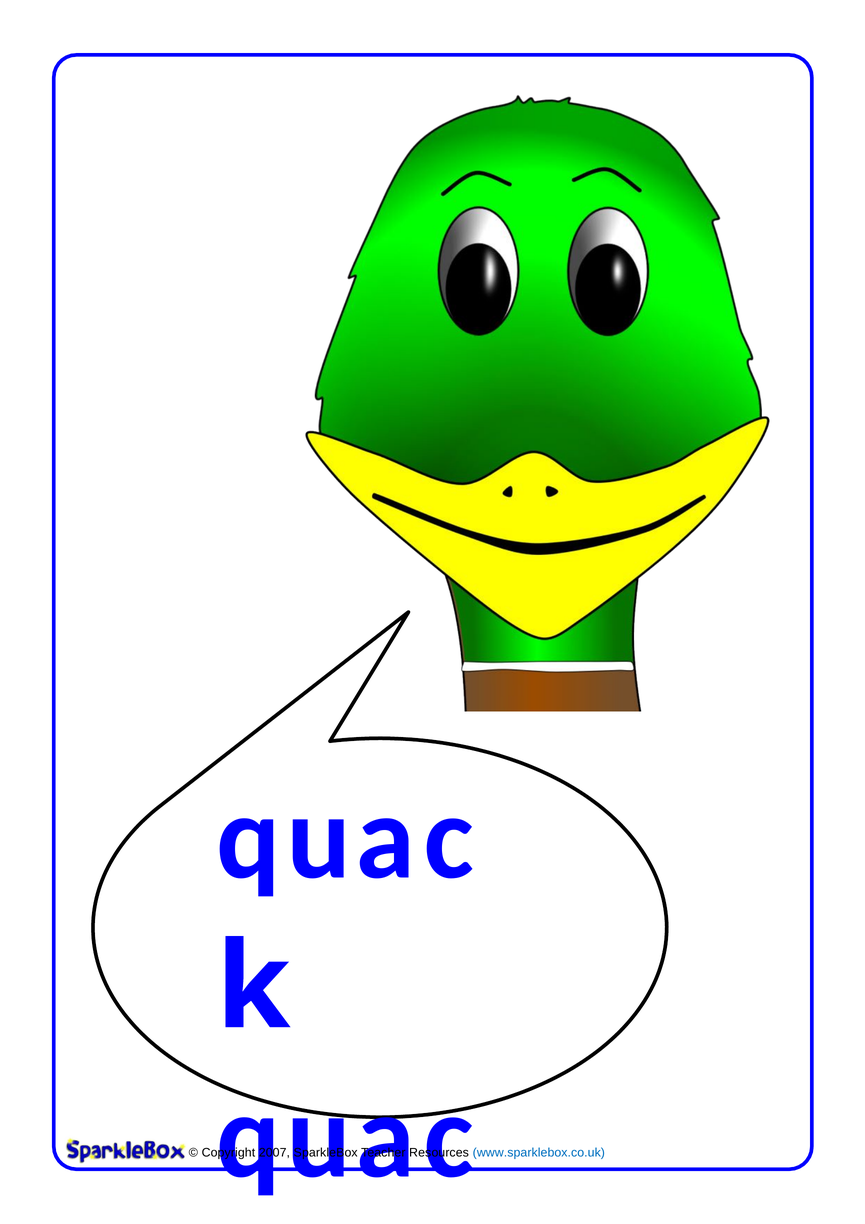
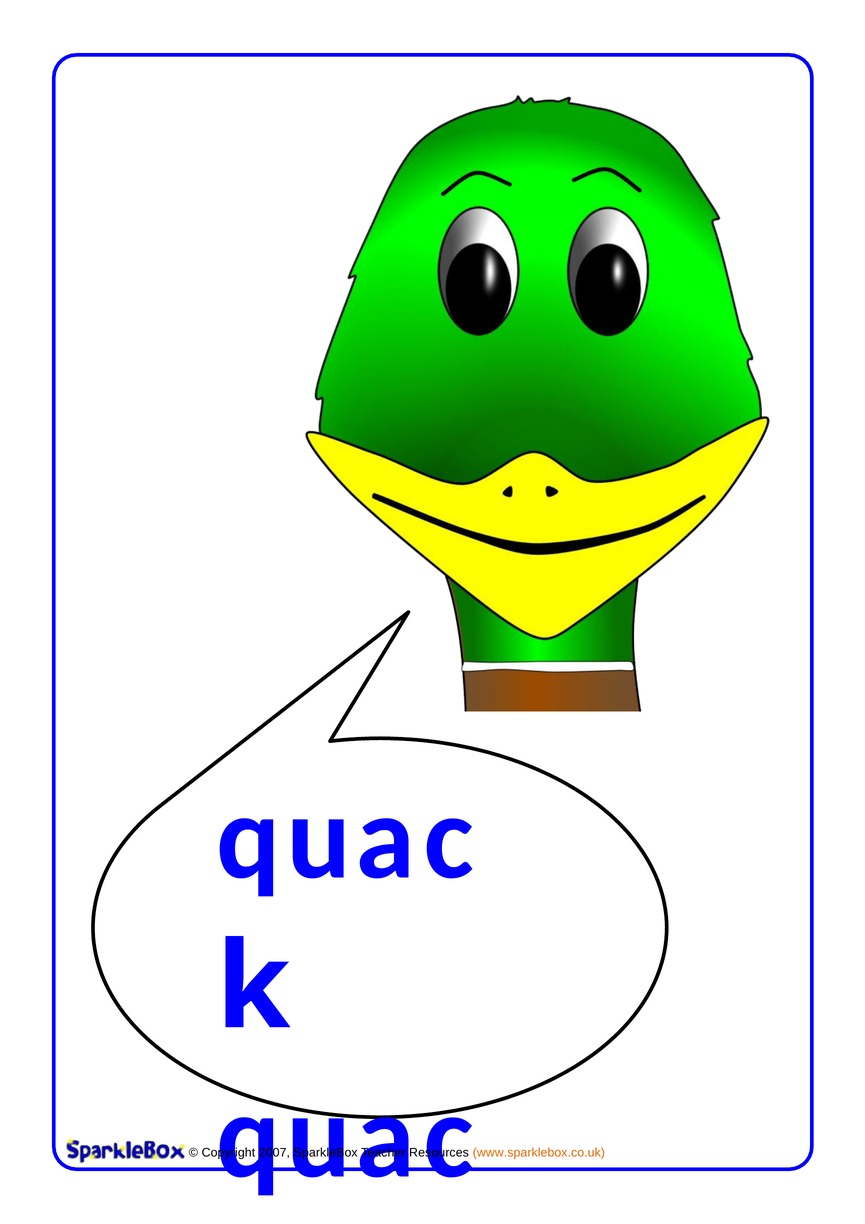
www.sparklebox.co.uk colour: blue -> orange
